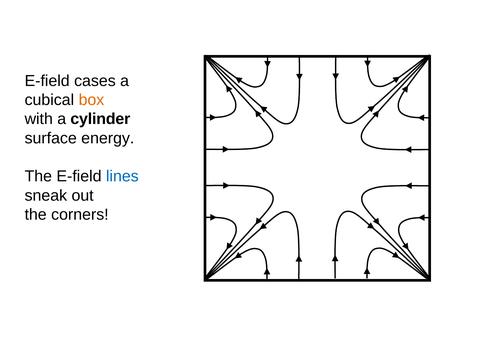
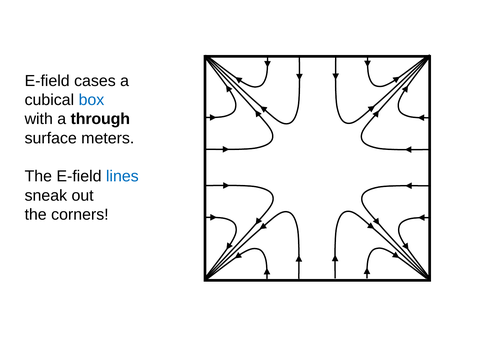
box at (91, 100) colour: orange -> blue
cylinder: cylinder -> through
energy: energy -> meters
